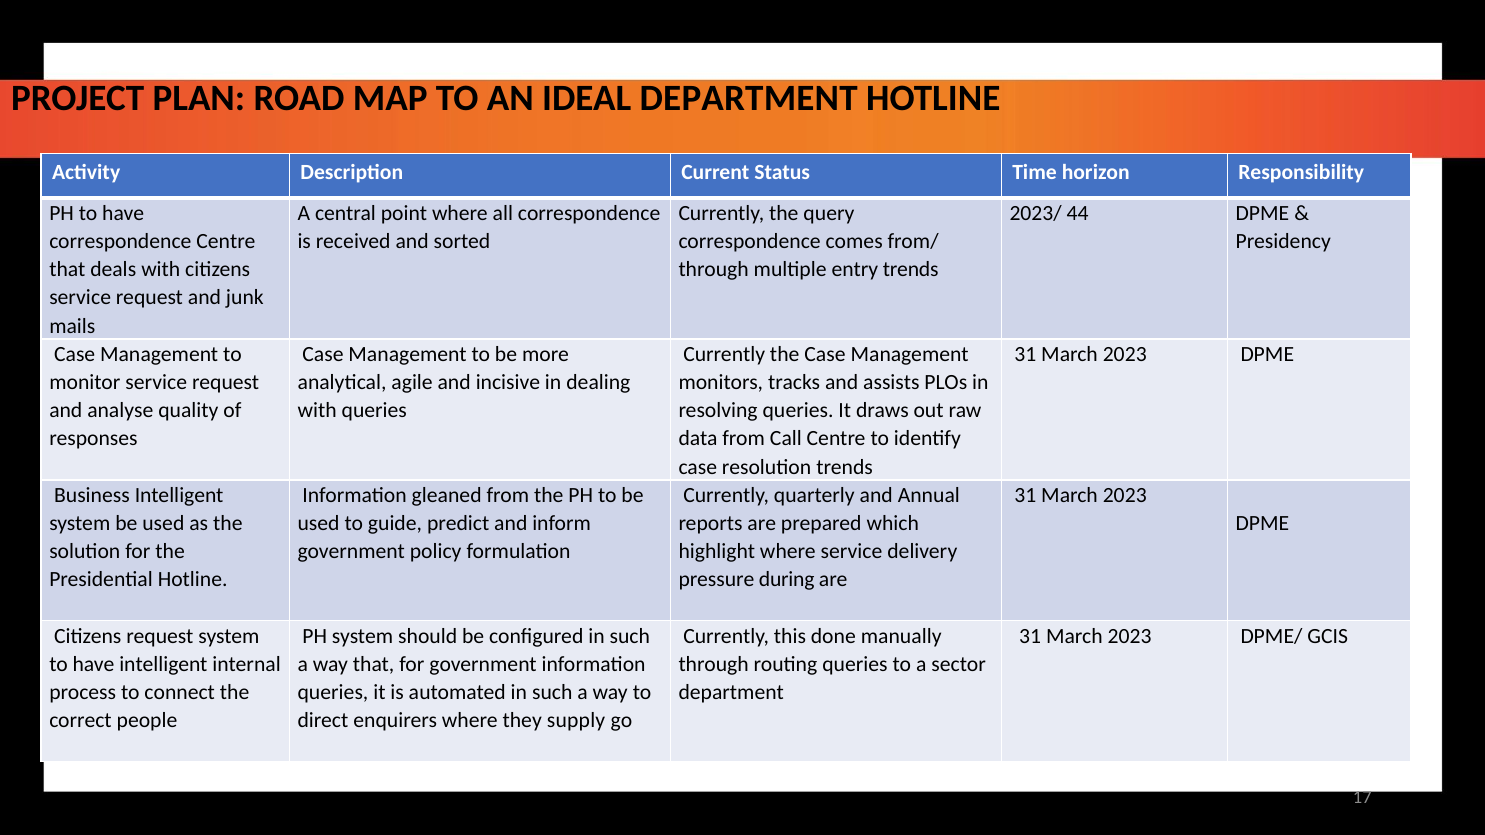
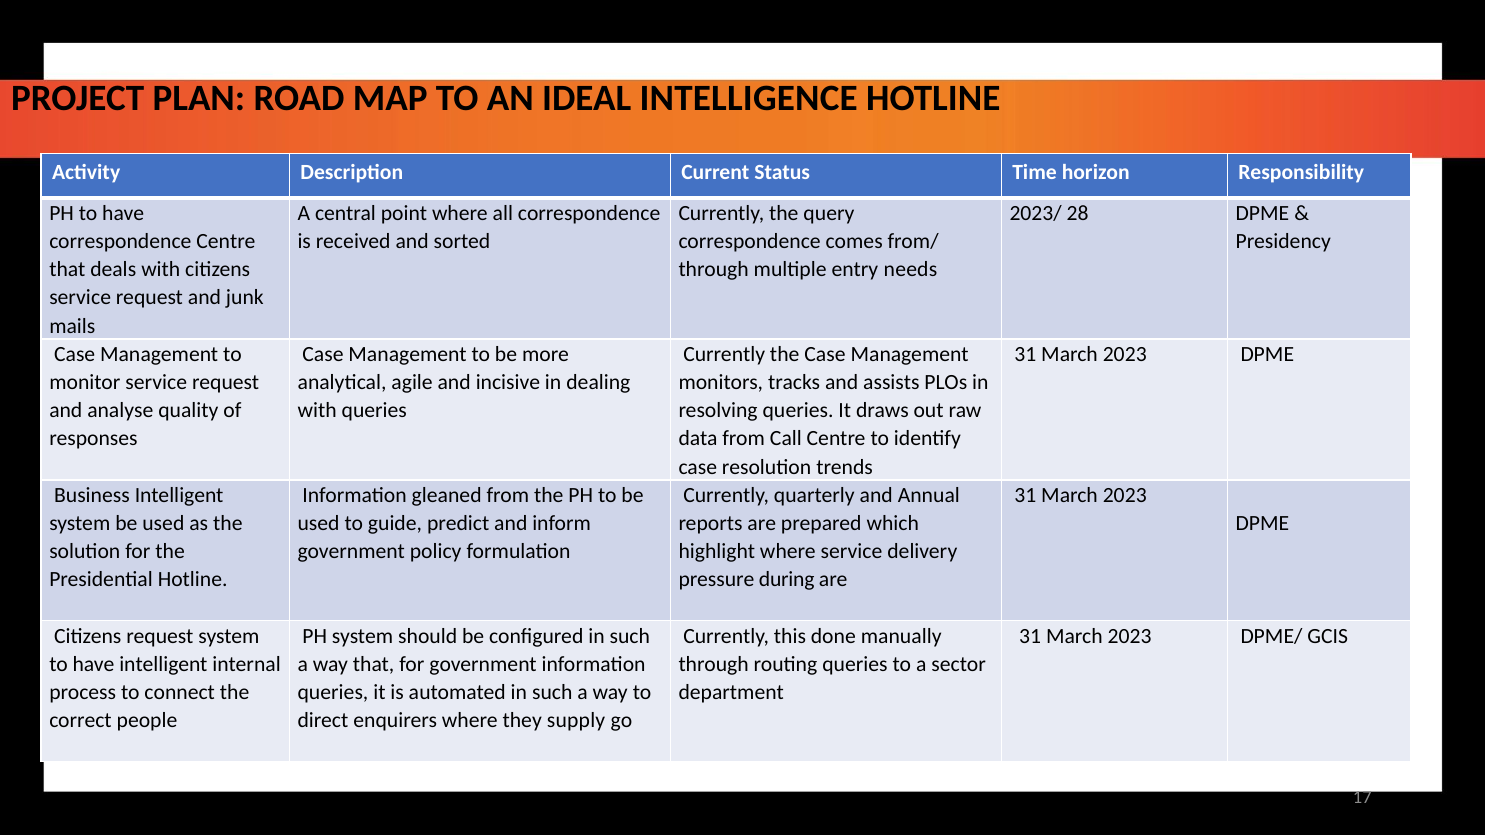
IDEAL DEPARTMENT: DEPARTMENT -> INTELLIGENCE
44: 44 -> 28
entry trends: trends -> needs
